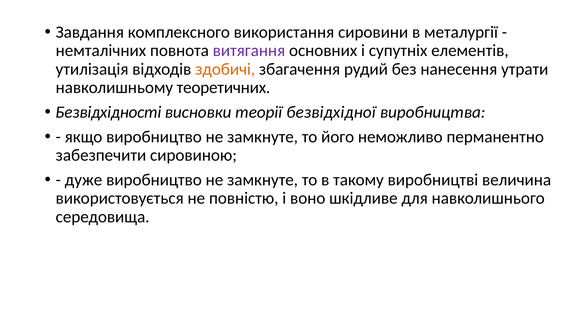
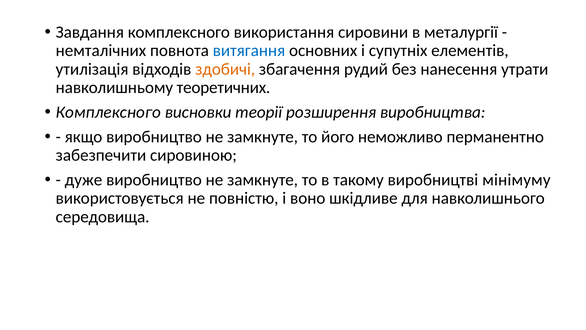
витягання colour: purple -> blue
Безвідхідності at (108, 112): Безвідхідності -> Комплексного
безвідхідної: безвідхідної -> розширення
величина: величина -> мінімуму
